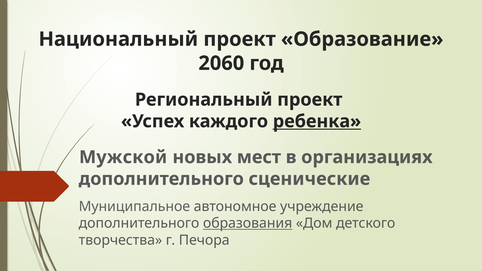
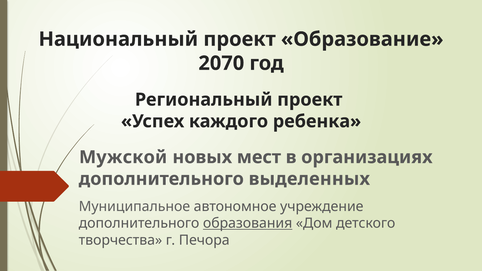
2060: 2060 -> 2070
ребенка underline: present -> none
сценические: сценические -> выделенных
